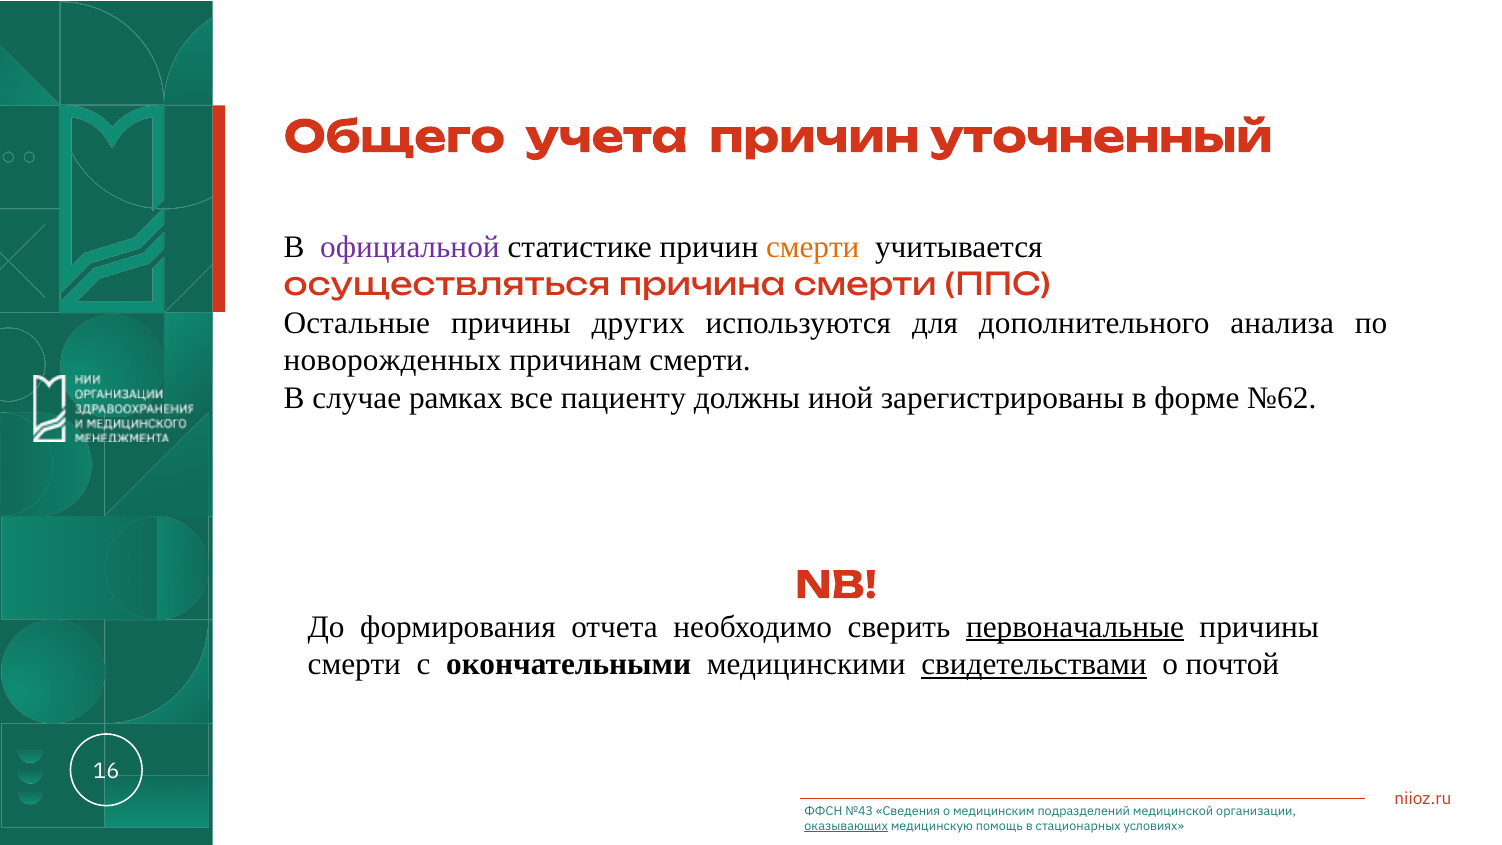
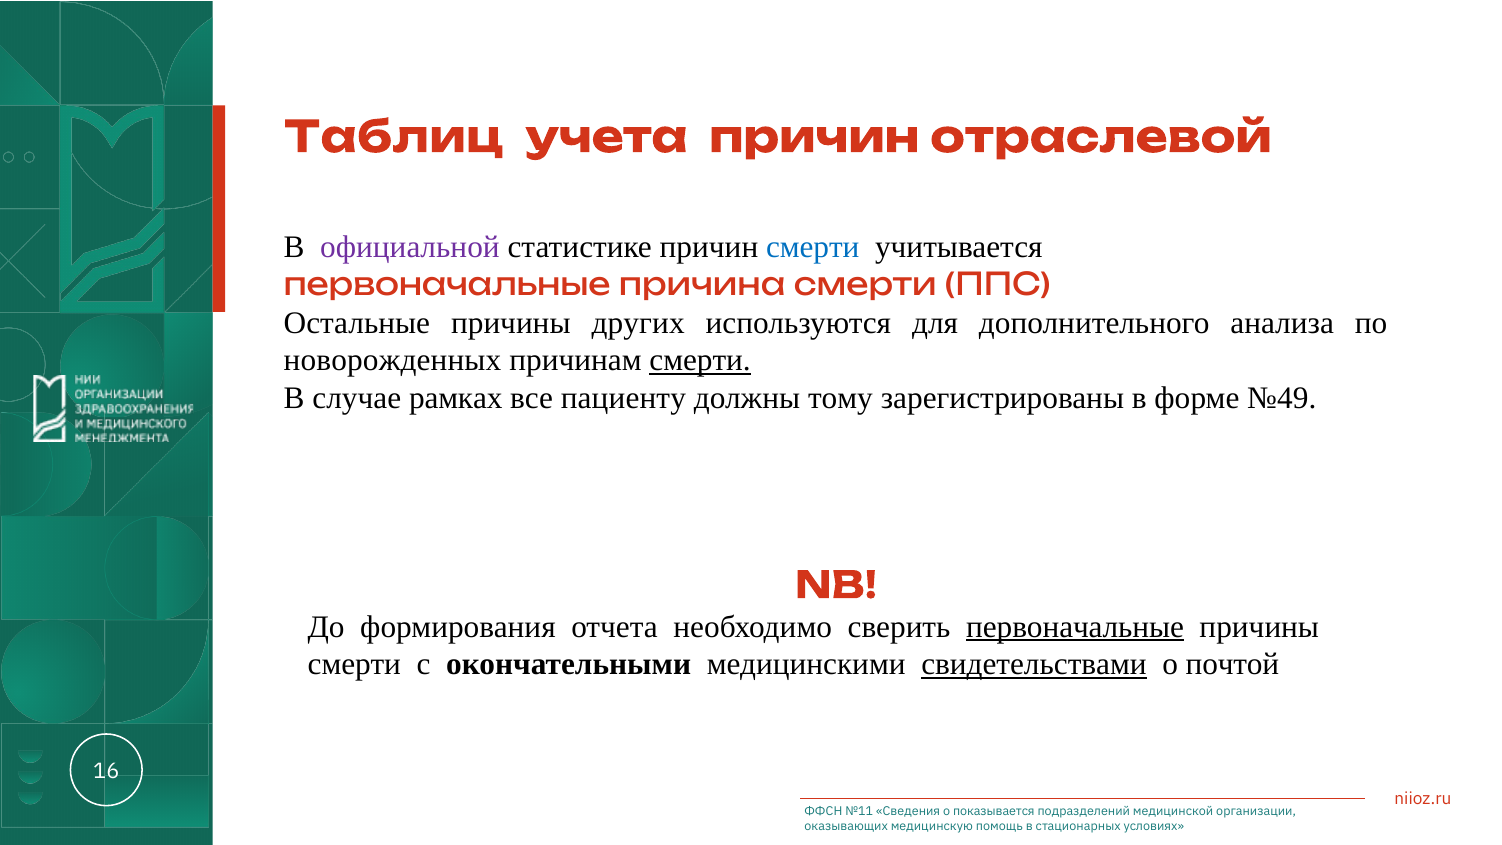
Общего: Общего -> Таблиц
уточненный: уточненный -> отраслевой
смерти at (813, 248) colour: orange -> blue
осуществляться at (447, 285): осуществляться -> первоначальные
смерти at (700, 360) underline: none -> present
иной: иной -> тому
№62: №62 -> №49
№43: №43 -> №11
медицинским: медицинским -> показывается
оказывающих underline: present -> none
